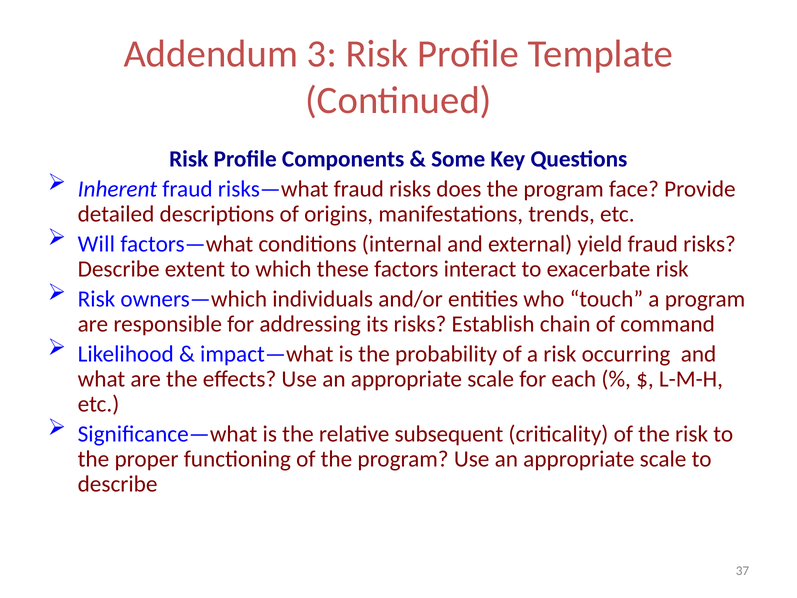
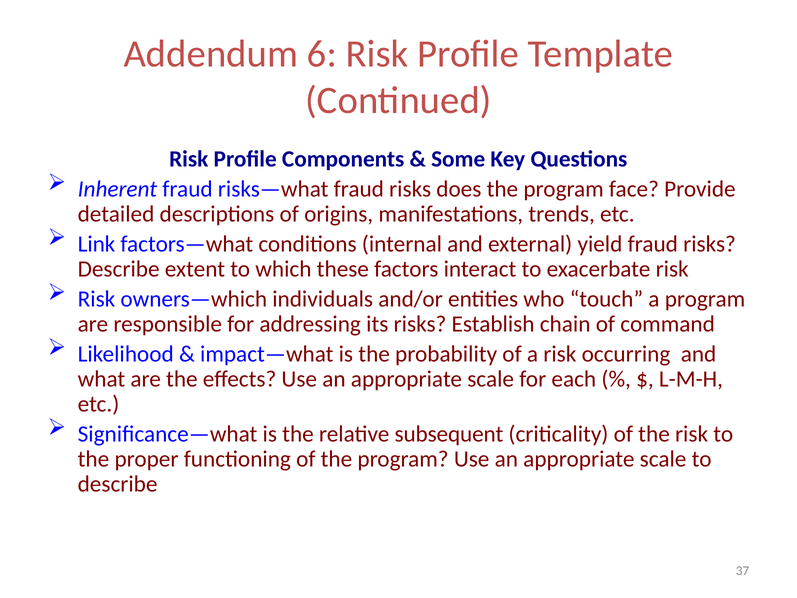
3: 3 -> 6
Will: Will -> Link
